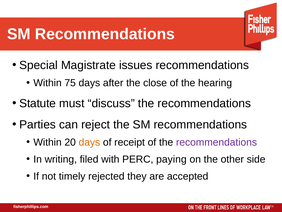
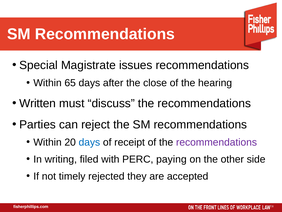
75: 75 -> 65
Statute: Statute -> Written
days at (89, 142) colour: orange -> blue
